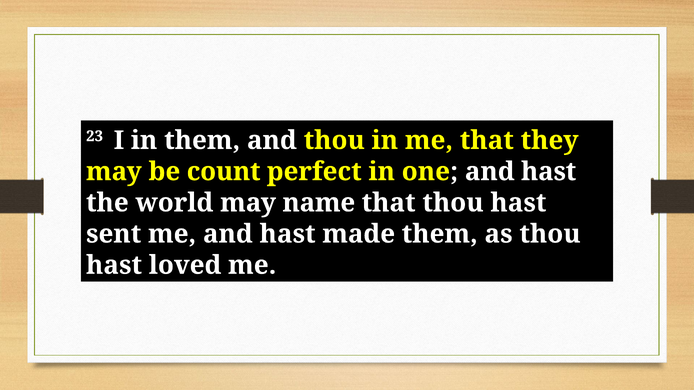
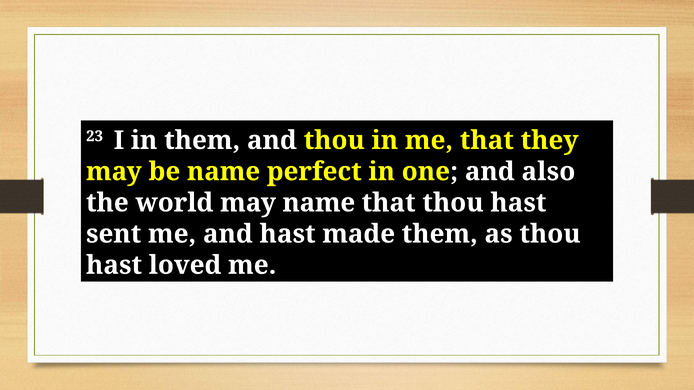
be count: count -> name
one and hast: hast -> also
